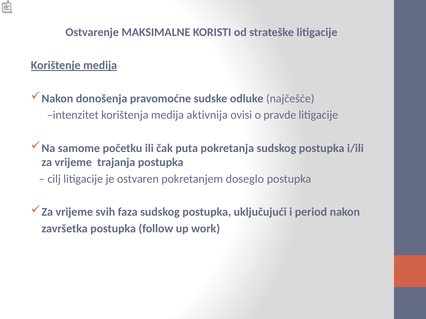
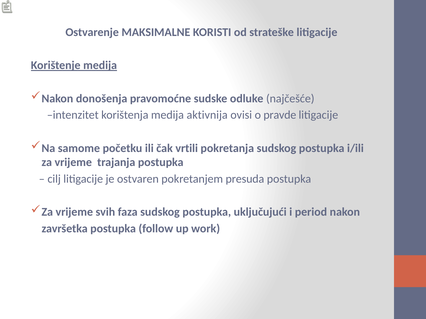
puta: puta -> vrtili
doseglo: doseglo -> presuda
